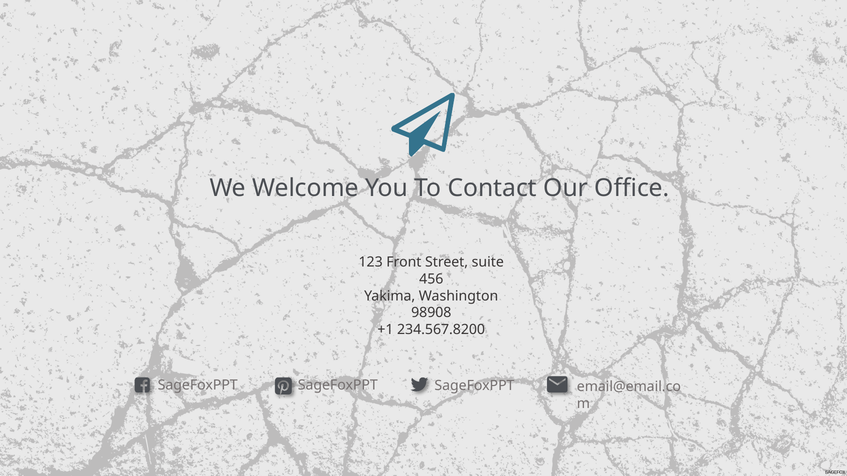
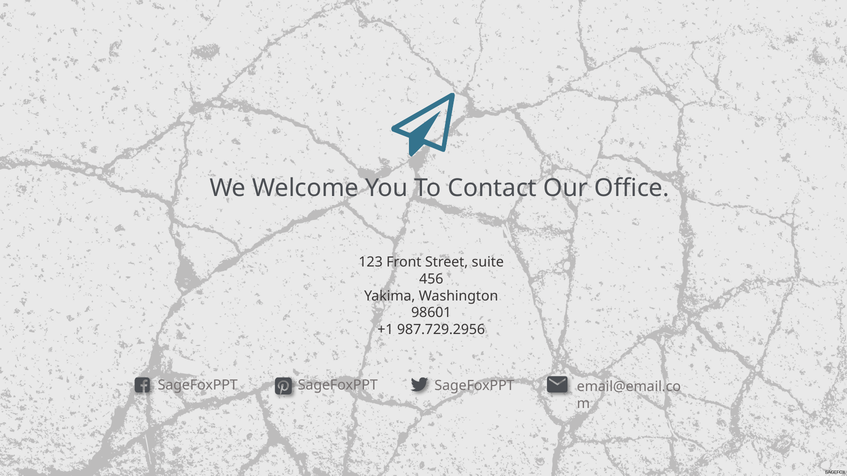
98908: 98908 -> 98601
234.567.8200: 234.567.8200 -> 987.729.2956
